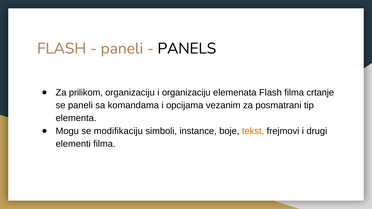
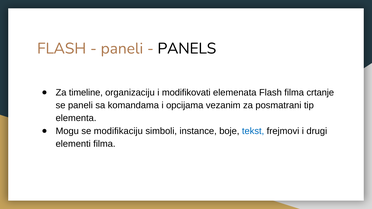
prilikom: prilikom -> timeline
i organizaciju: organizaciju -> modifikovati
tekst colour: orange -> blue
